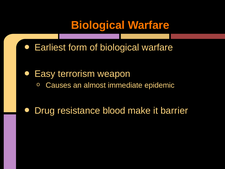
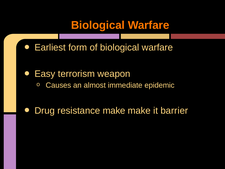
resistance blood: blood -> make
